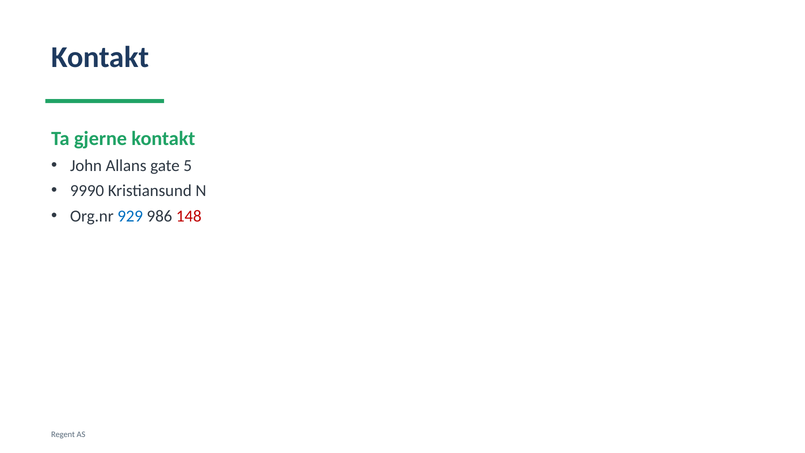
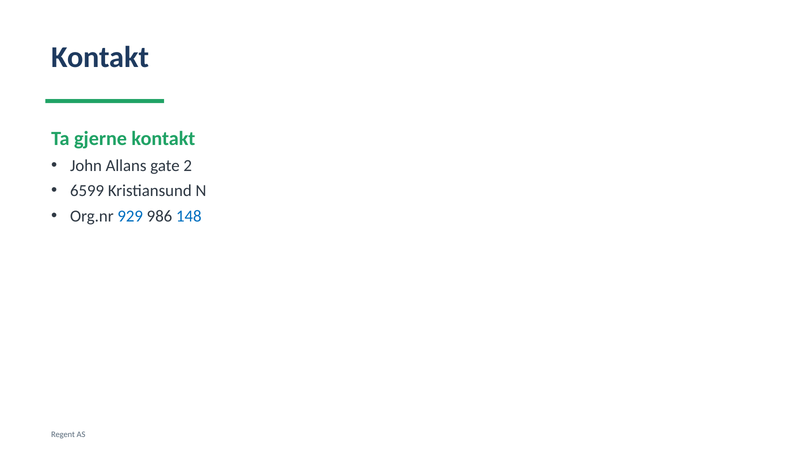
5: 5 -> 2
9990: 9990 -> 6599
148 colour: red -> blue
